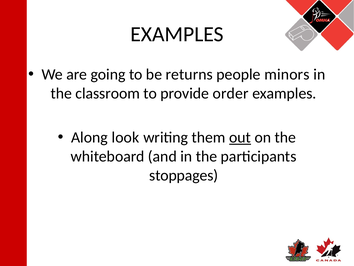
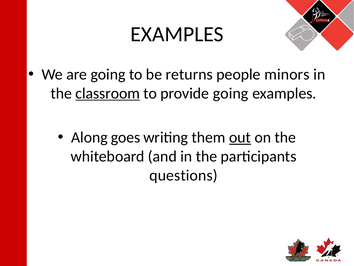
classroom underline: none -> present
provide order: order -> going
look: look -> goes
stoppages: stoppages -> questions
